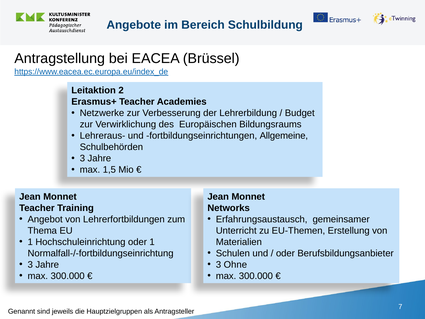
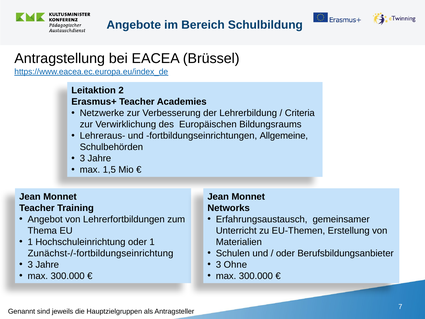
Budget: Budget -> Criteria
Normalfall-/-fortbildungseinrichtung: Normalfall-/-fortbildungseinrichtung -> Zunächst-/-fortbildungseinrichtung
